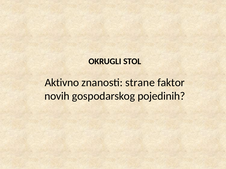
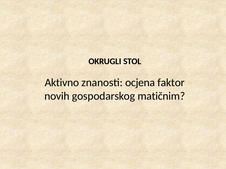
strane: strane -> ocjena
pojedinih: pojedinih -> matičnim
